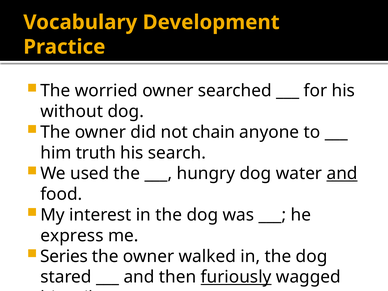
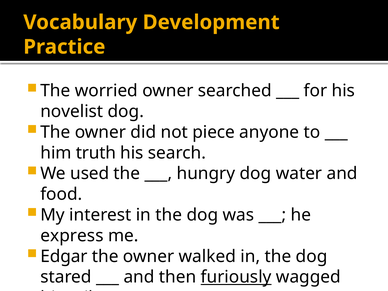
without: without -> novelist
chain: chain -> piece
and at (342, 174) underline: present -> none
Series: Series -> Edgar
